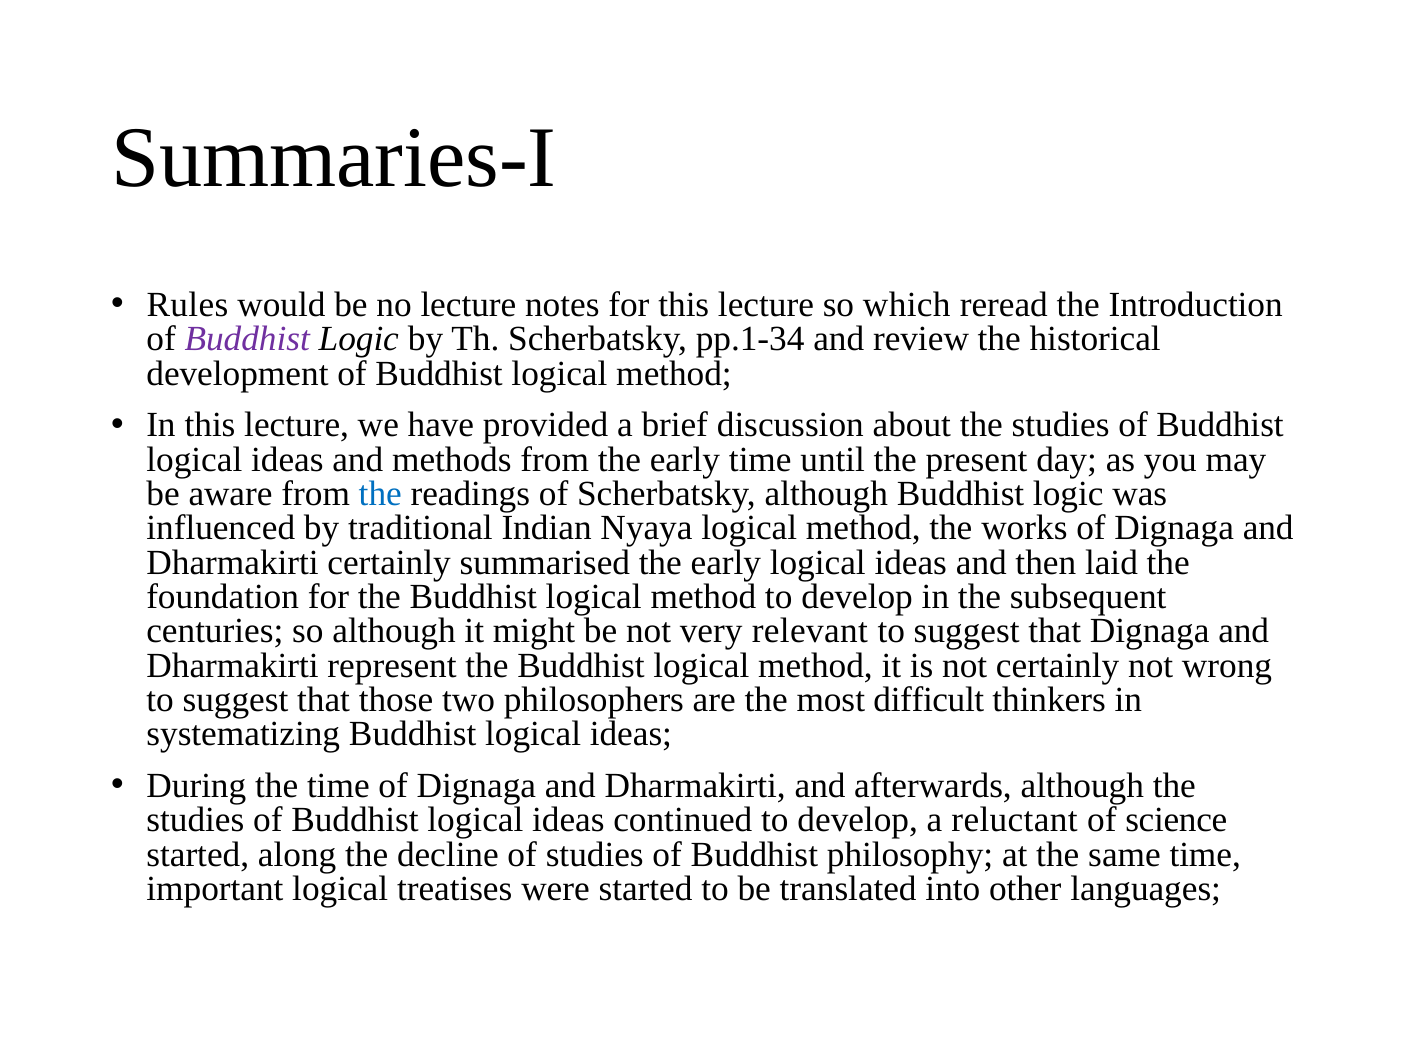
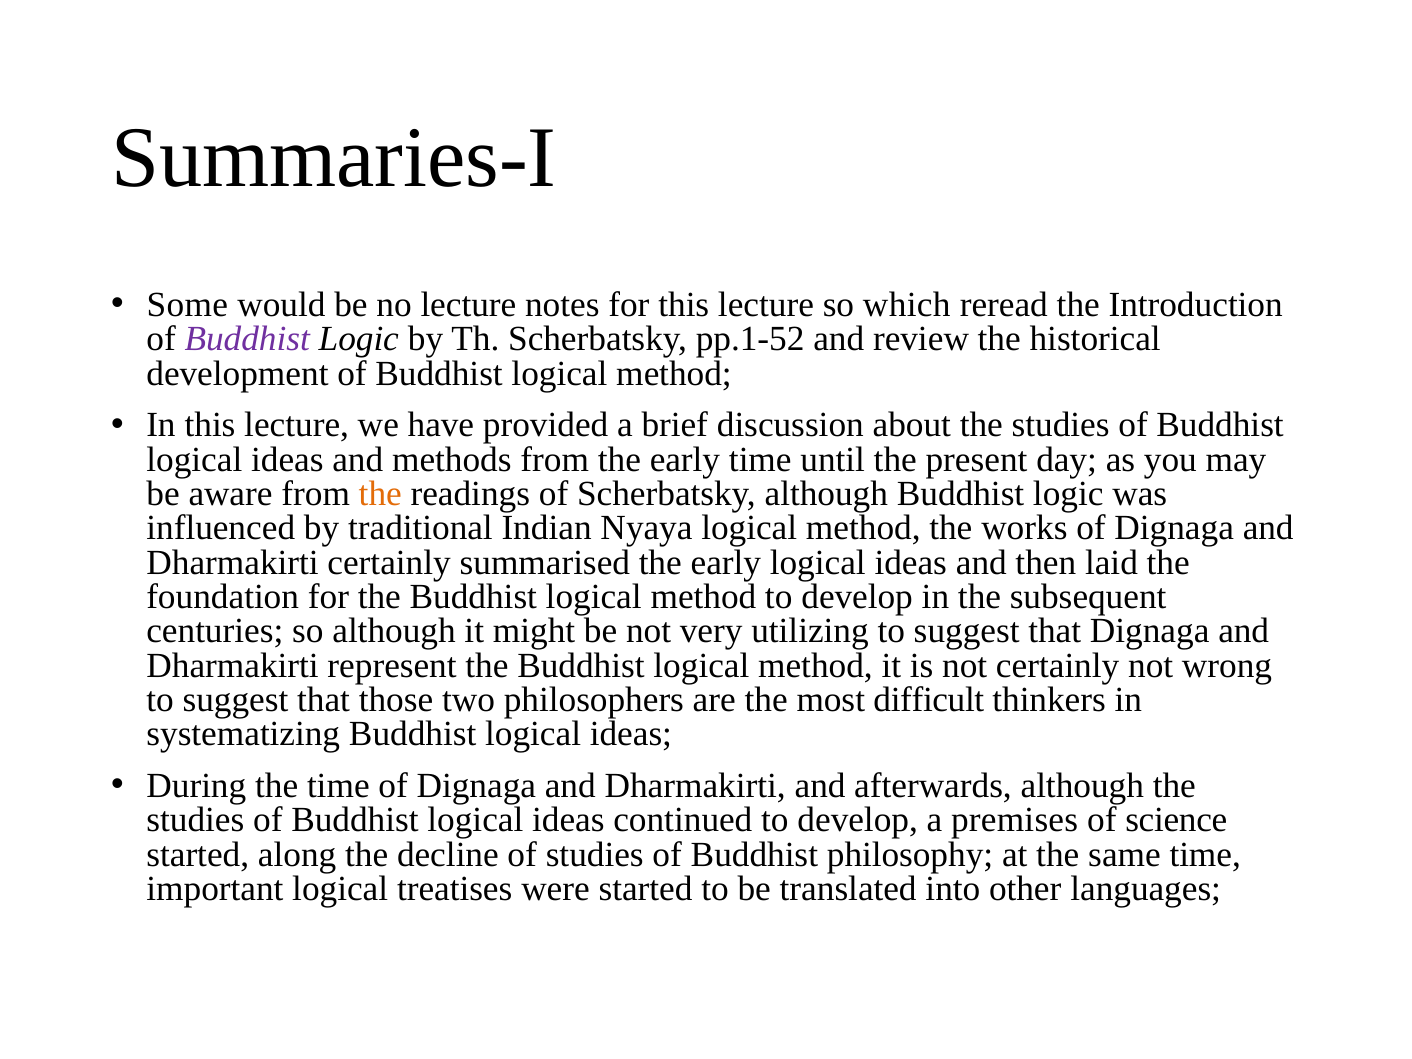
Rules: Rules -> Some
pp.1-34: pp.1-34 -> pp.1-52
the at (380, 494) colour: blue -> orange
relevant: relevant -> utilizing
reluctant: reluctant -> premises
